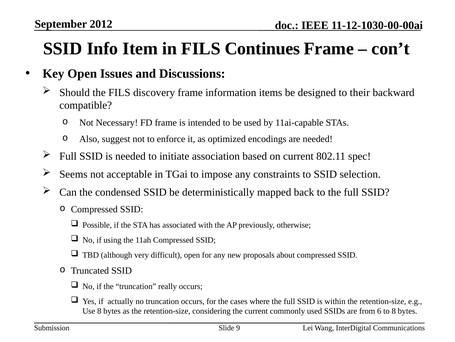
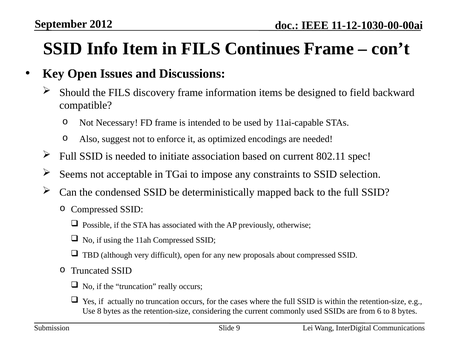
their: their -> field
